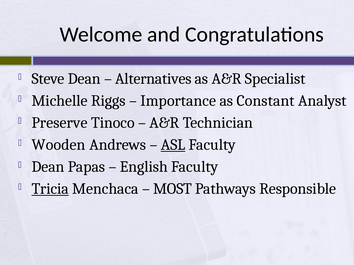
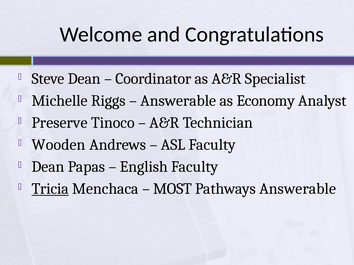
Alternatives: Alternatives -> Coordinator
Importance at (178, 101): Importance -> Answerable
Constant: Constant -> Economy
ASL underline: present -> none
Pathways Responsible: Responsible -> Answerable
